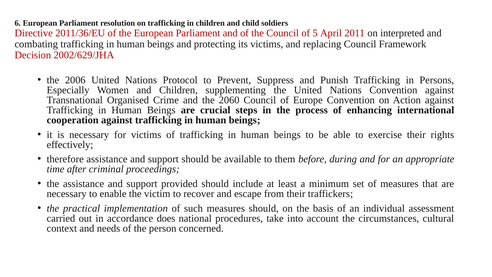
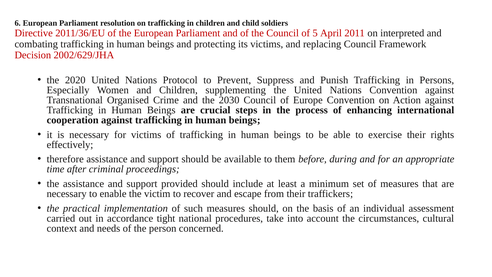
2006: 2006 -> 2020
2060: 2060 -> 2030
does: does -> tight
